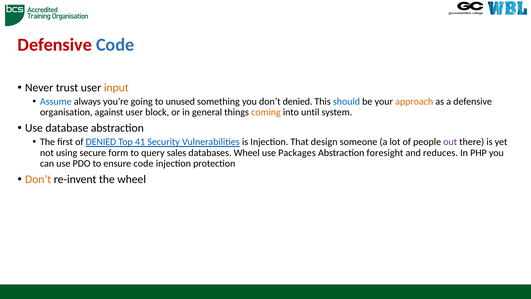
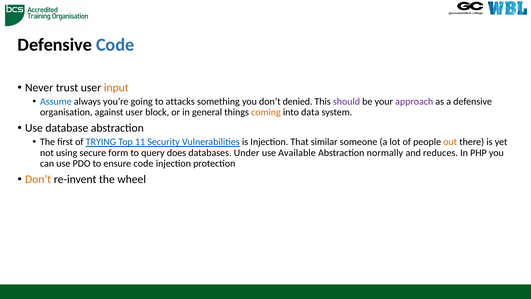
Defensive at (55, 45) colour: red -> black
unused: unused -> attacks
should colour: blue -> purple
approach colour: orange -> purple
until: until -> data
of DENIED: DENIED -> TRYING
41: 41 -> 11
design: design -> similar
out colour: purple -> orange
sales: sales -> does
databases Wheel: Wheel -> Under
Packages: Packages -> Available
foresight: foresight -> normally
